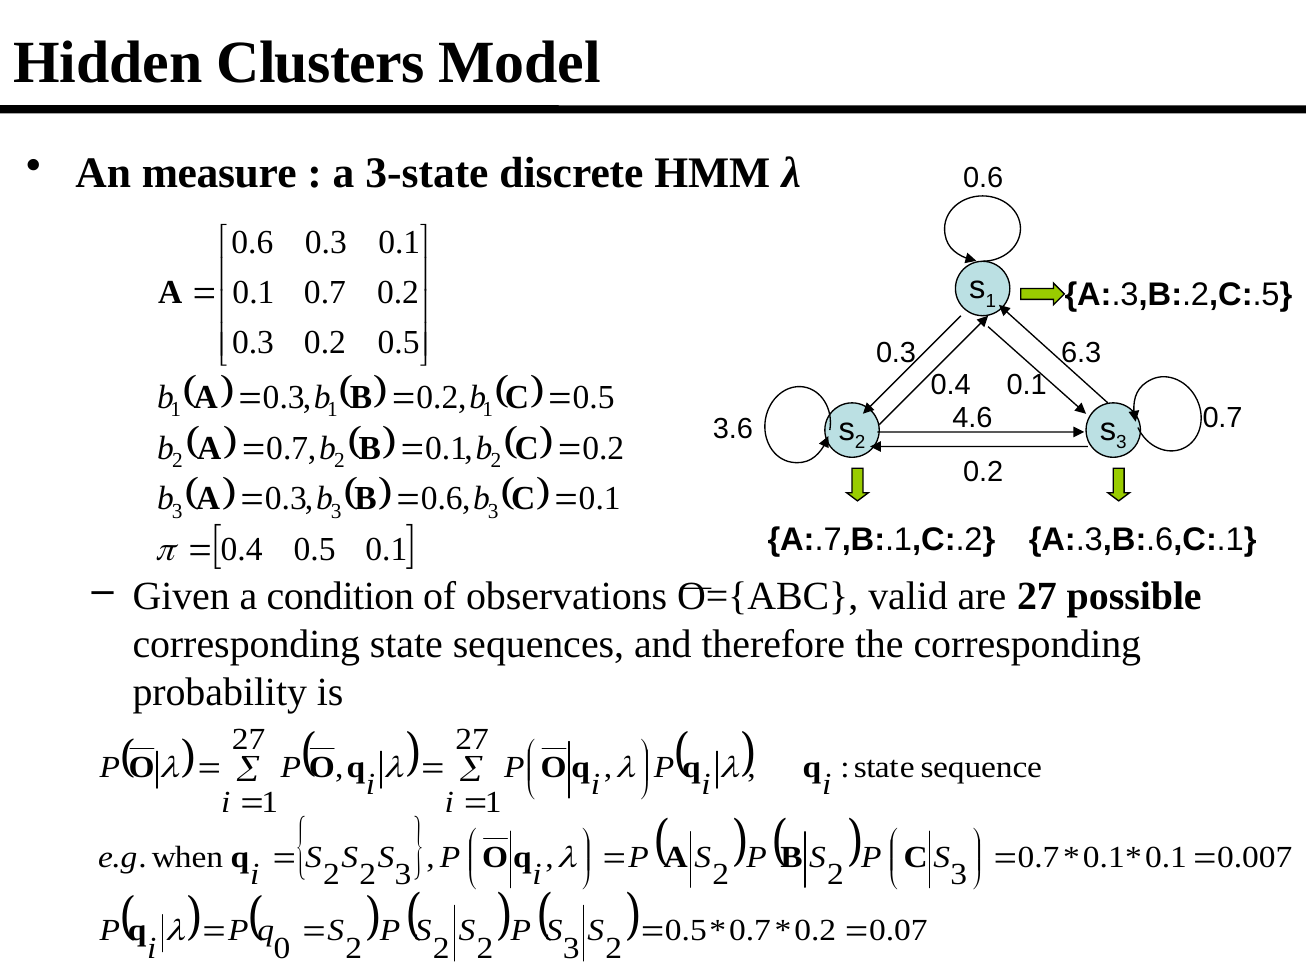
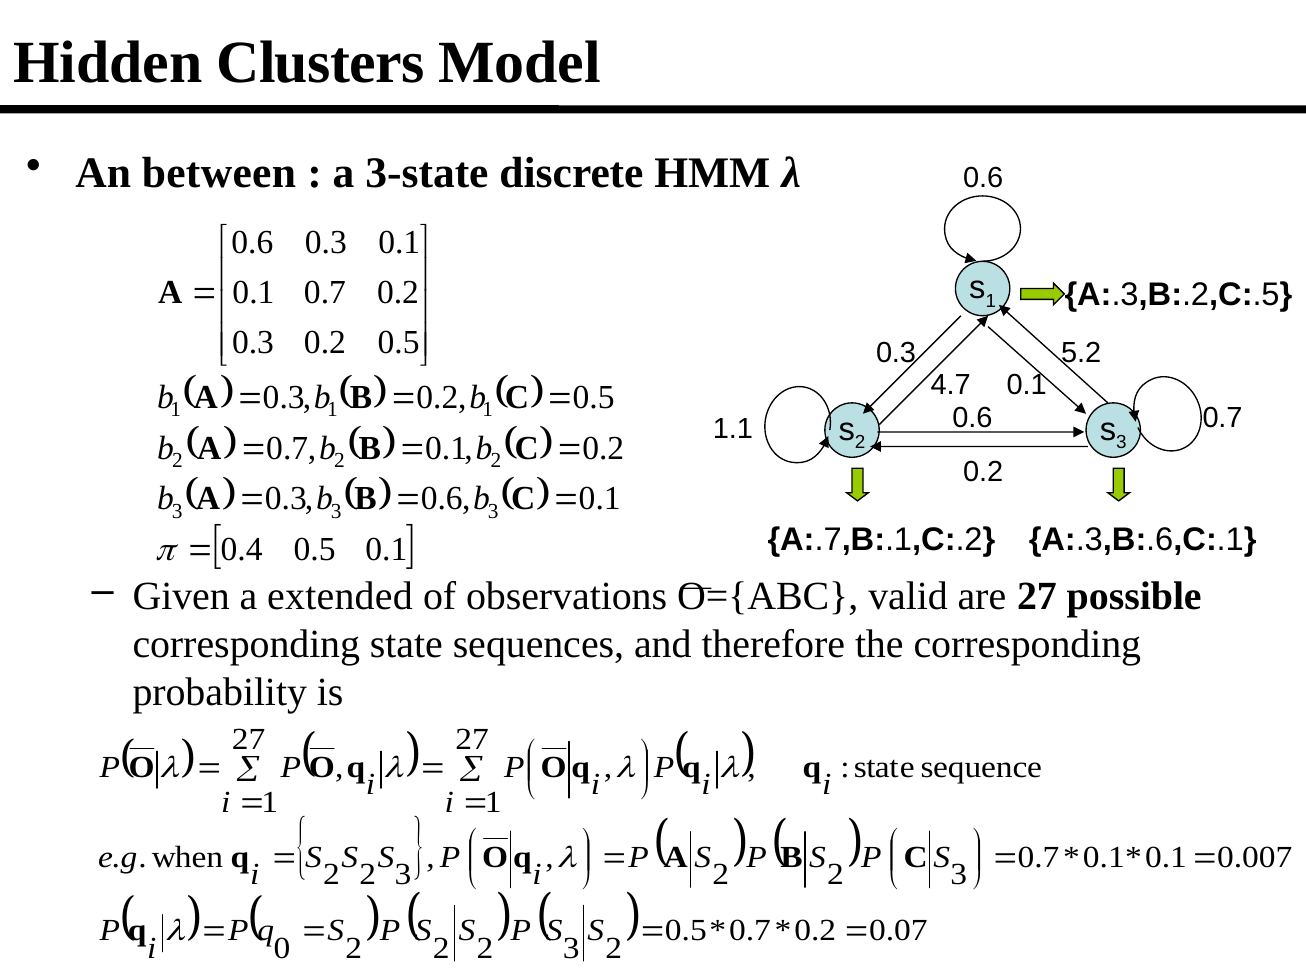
measure: measure -> between
6.3: 6.3 -> 5.2
0.4: 0.4 -> 4.7
4.6 at (972, 418): 4.6 -> 0.6
3.6: 3.6 -> 1.1
condition: condition -> extended
